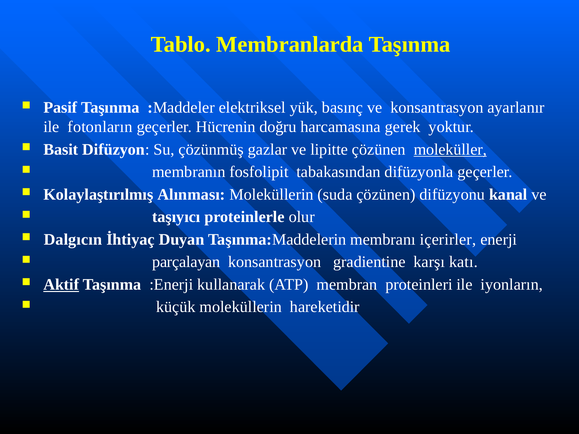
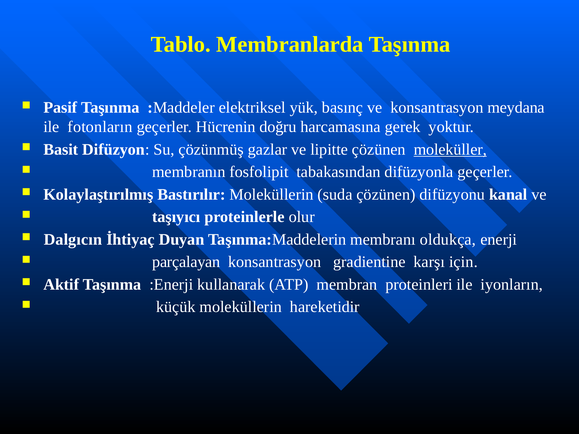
ayarlanır: ayarlanır -> meydana
Alınması: Alınması -> Bastırılır
içerirler: içerirler -> oldukça
katı: katı -> için
Aktif underline: present -> none
